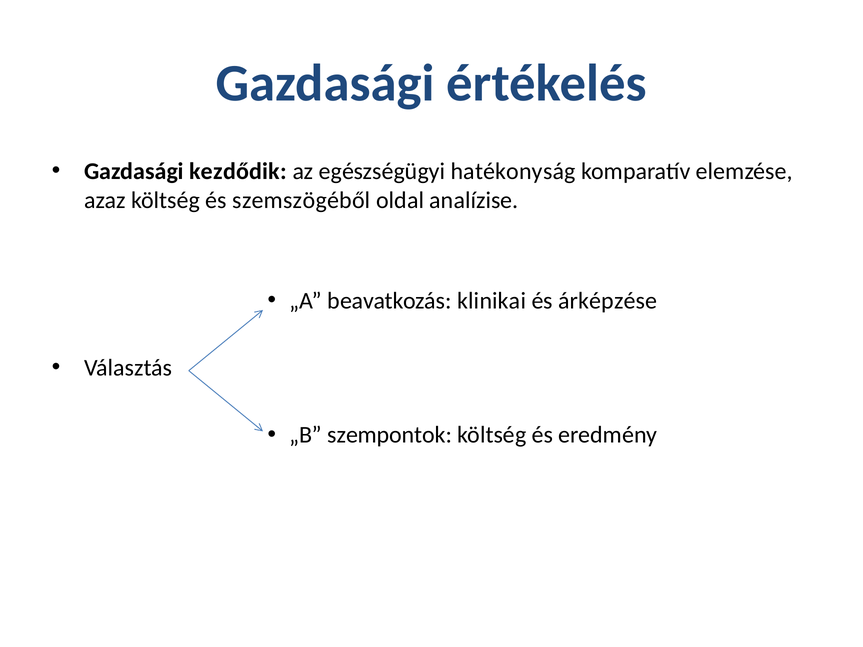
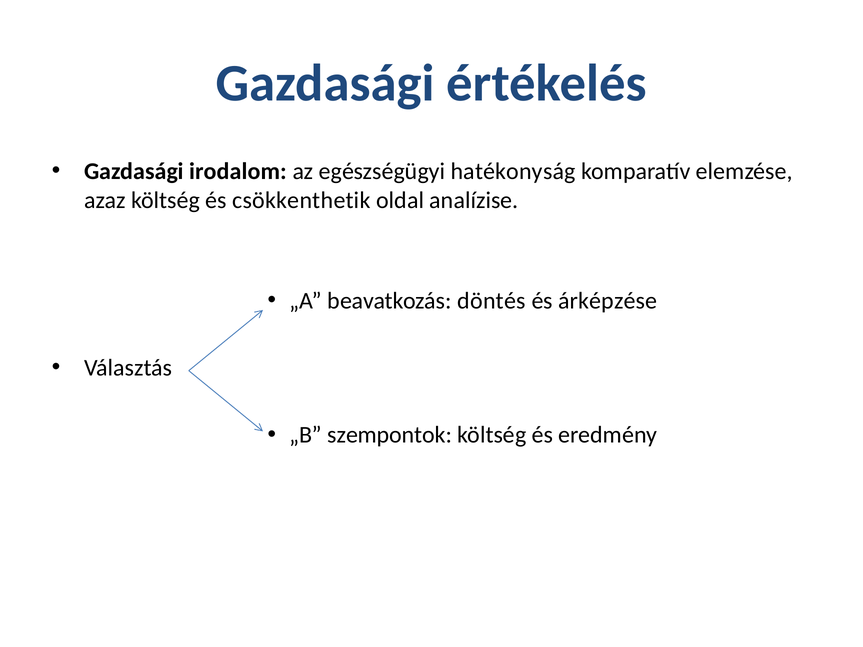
kezdődik: kezdődik -> irodalom
szemszögéből: szemszögéből -> csökkenthetik
klinikai: klinikai -> döntés
